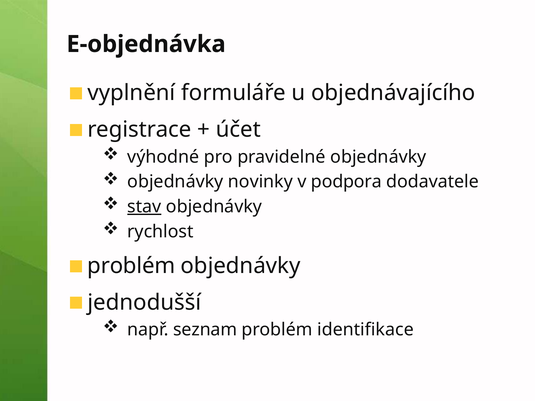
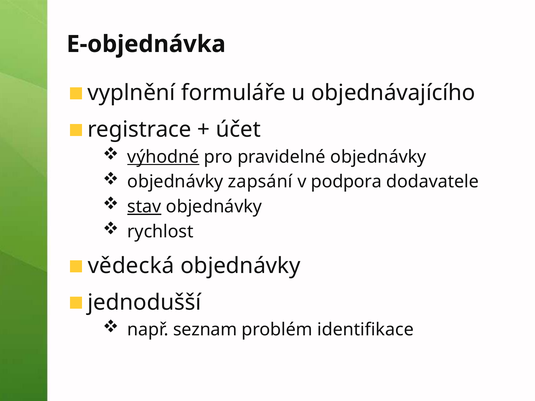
výhodné underline: none -> present
novinky: novinky -> zapsání
problém at (131, 266): problém -> vědecká
